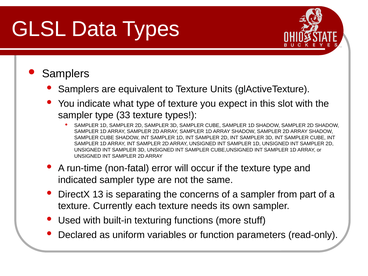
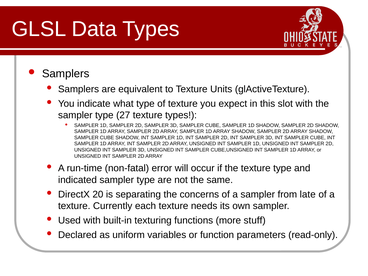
33: 33 -> 27
13: 13 -> 20
part: part -> late
